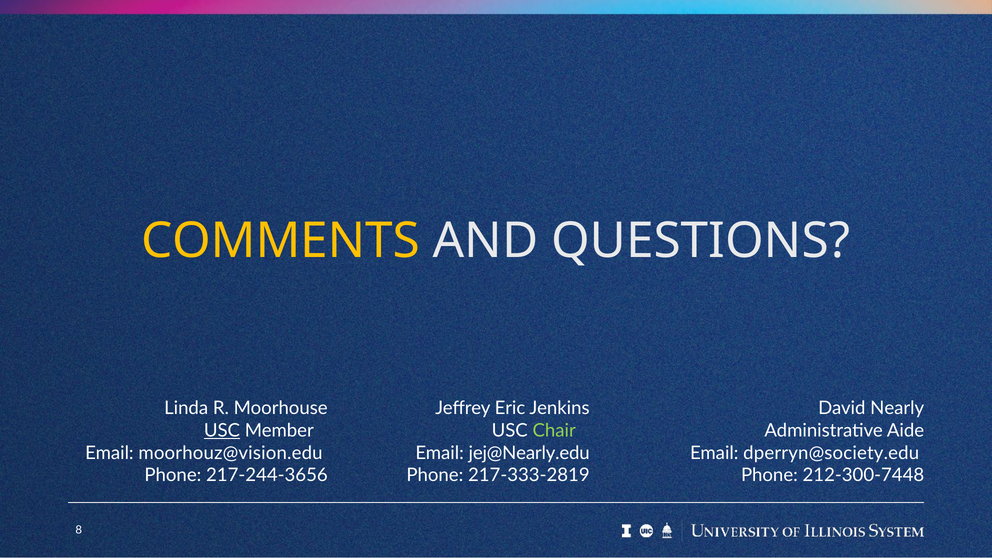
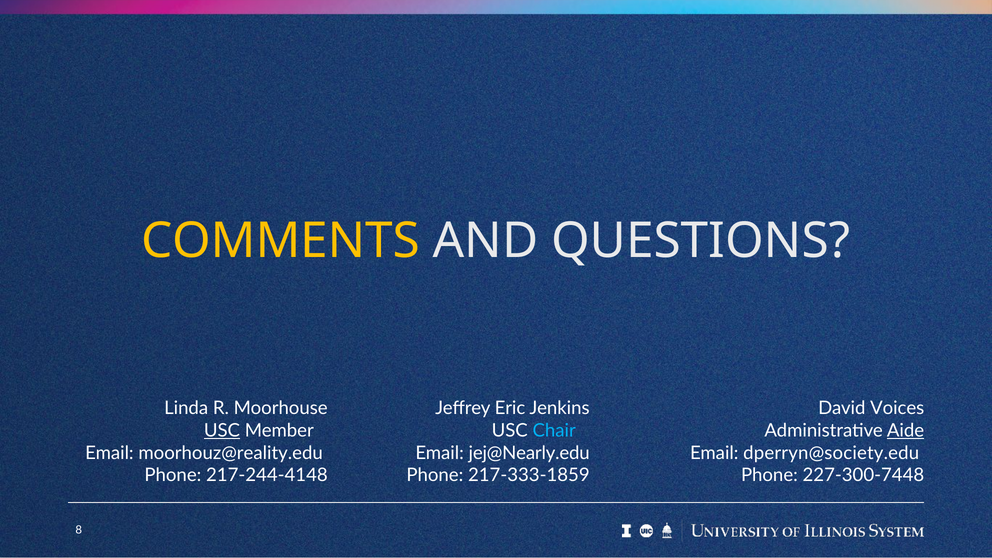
Nearly: Nearly -> Voices
Chair colour: light green -> light blue
Aide underline: none -> present
moorhouz@vision.edu: moorhouz@vision.edu -> moorhouz@reality.edu
217-244-3656: 217-244-3656 -> 217-244-4148
217-333-2819: 217-333-2819 -> 217-333-1859
212-300-7448: 212-300-7448 -> 227-300-7448
